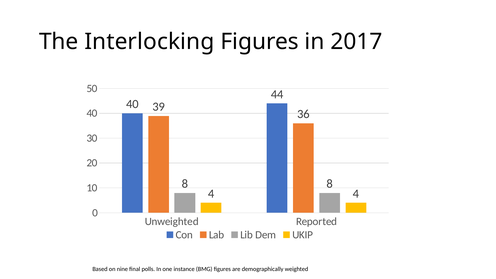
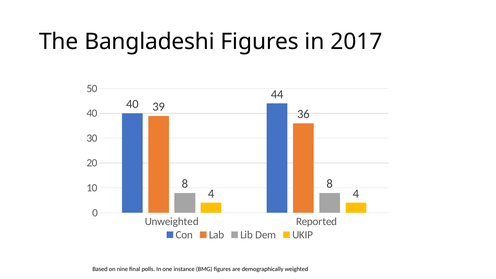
Interlocking: Interlocking -> Bangladeshi
